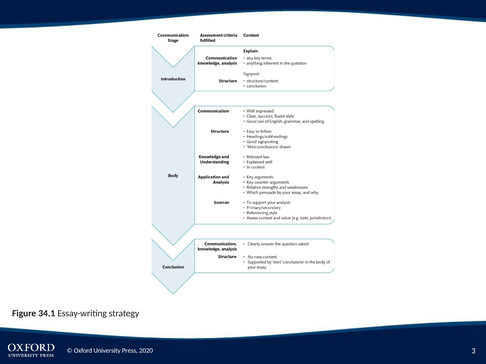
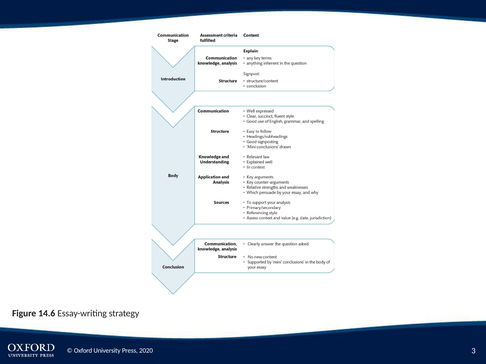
34.1: 34.1 -> 14.6
